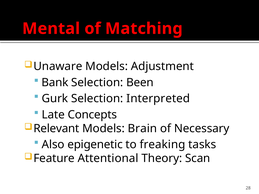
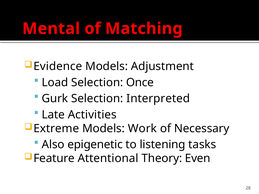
Unaware: Unaware -> Evidence
Bank: Bank -> Load
Been: Been -> Once
Concepts: Concepts -> Activities
Relevant: Relevant -> Extreme
Brain: Brain -> Work
freaking: freaking -> listening
Scan: Scan -> Even
